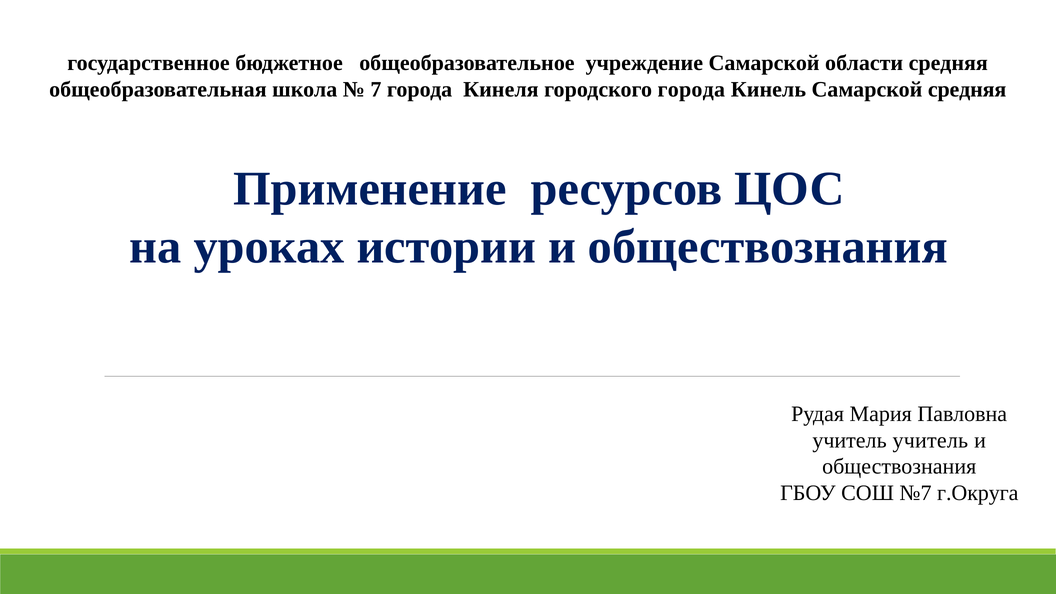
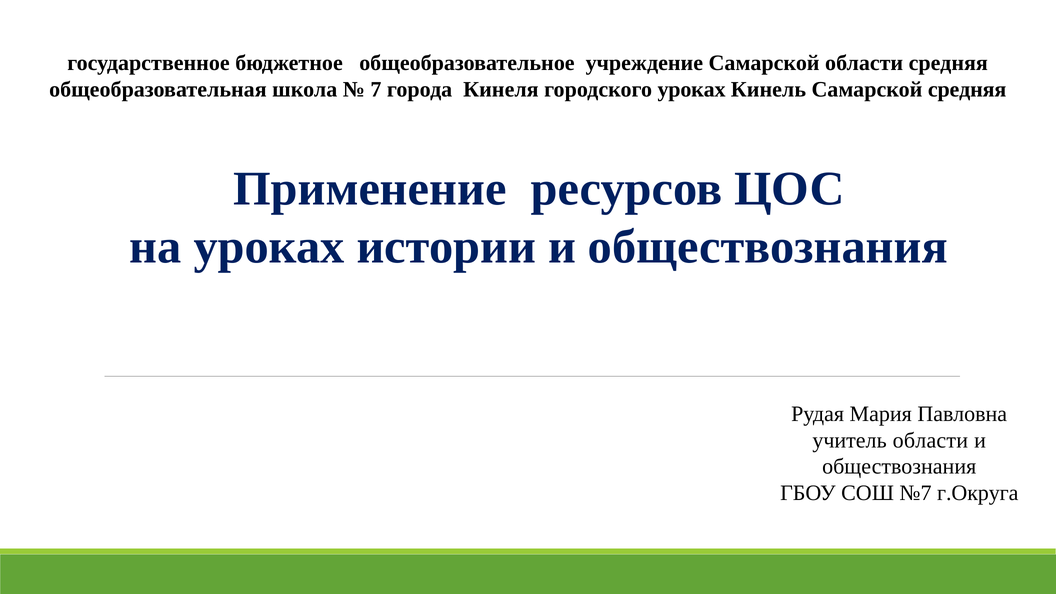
городского города: города -> уроках
учитель учитель: учитель -> области
